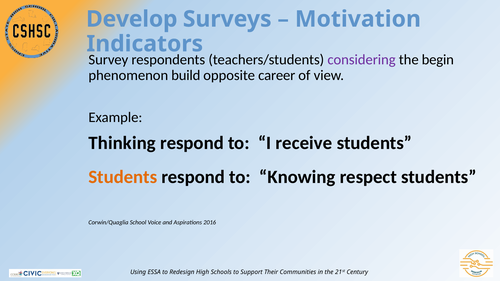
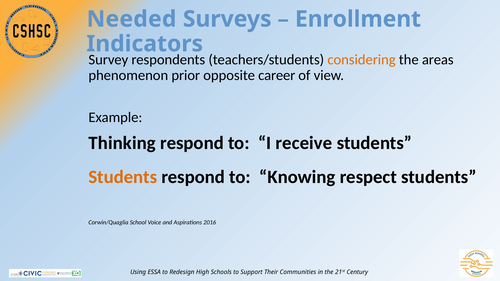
Develop: Develop -> Needed
Motivation: Motivation -> Enrollment
considering colour: purple -> orange
begin: begin -> areas
build: build -> prior
